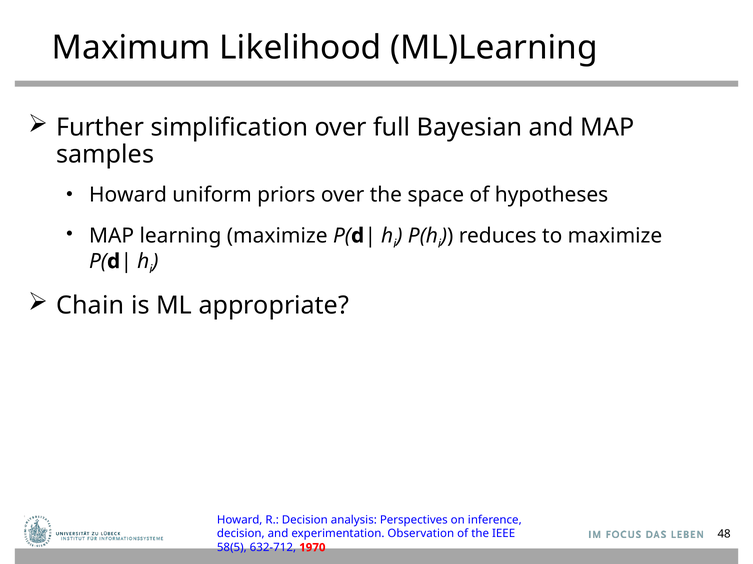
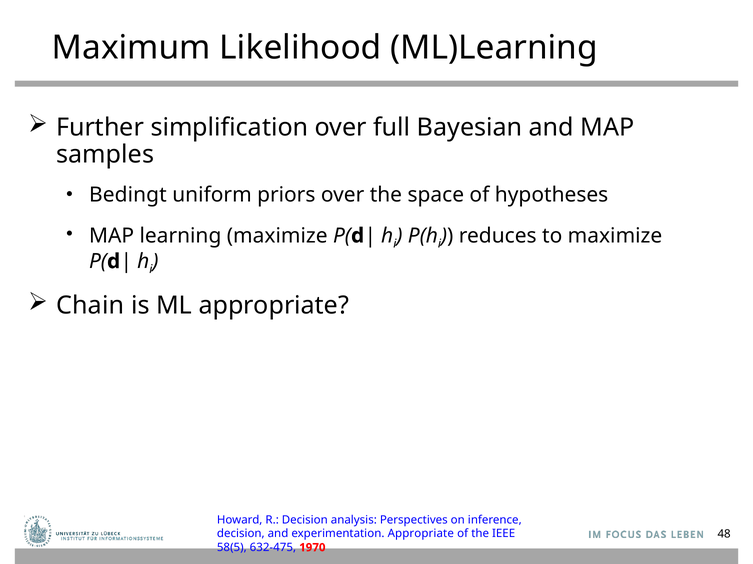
Howard at (128, 195): Howard -> Bedingt
experimentation Observation: Observation -> Appropriate
632-712: 632-712 -> 632-475
